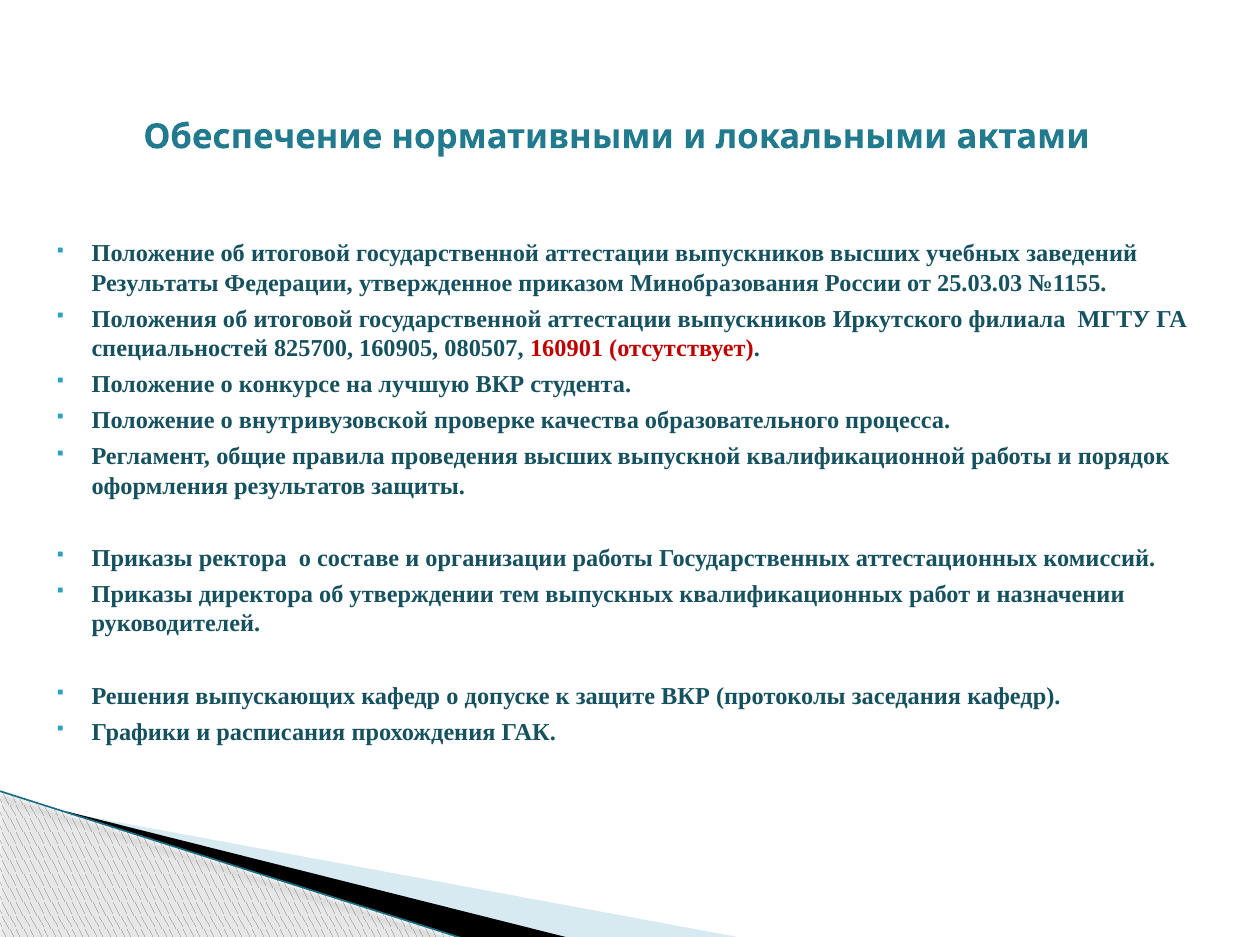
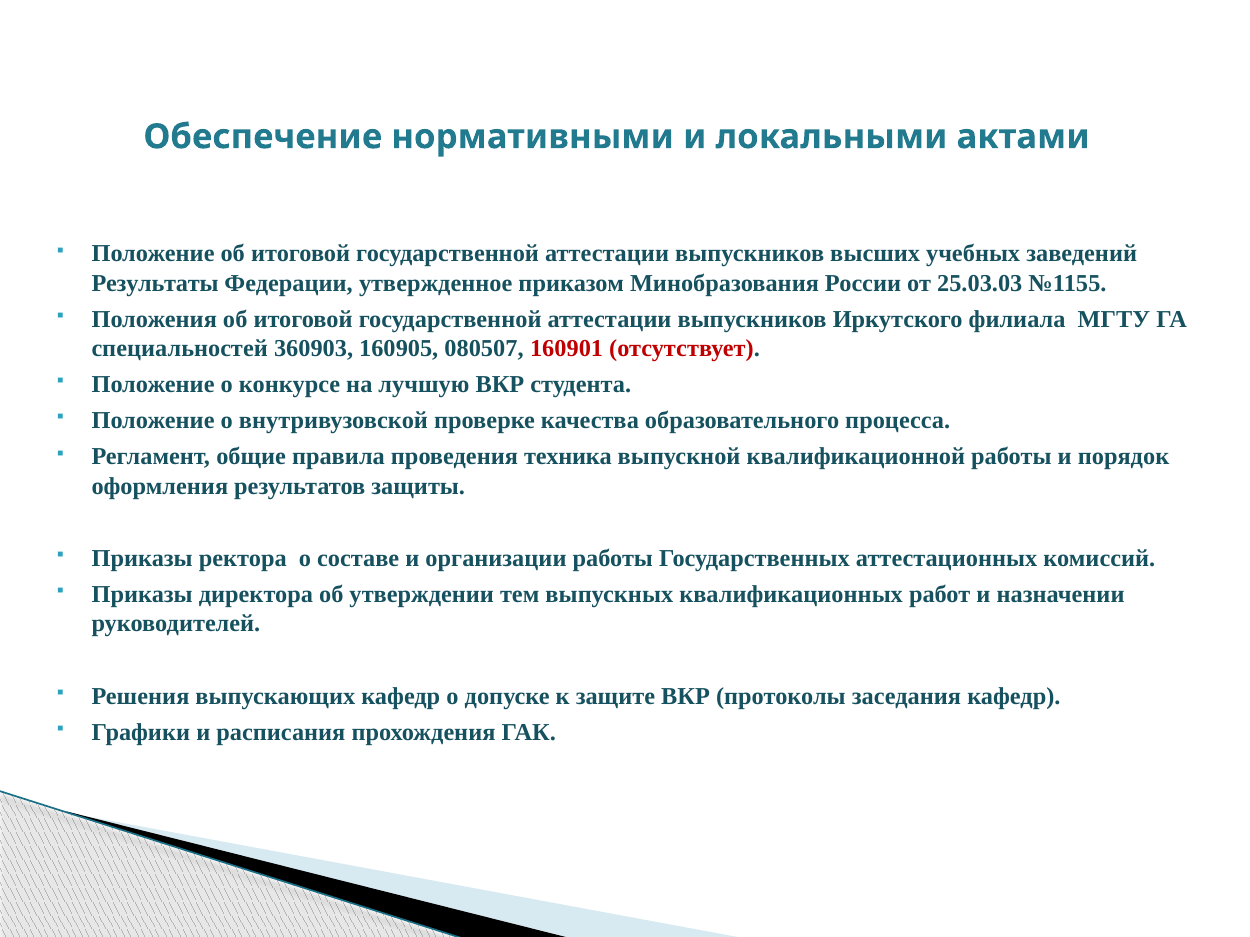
825700: 825700 -> 360903
проведения высших: высших -> техника
